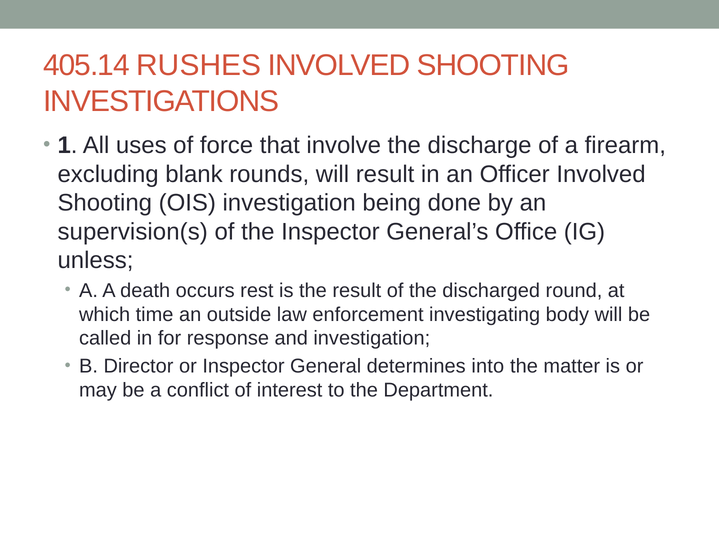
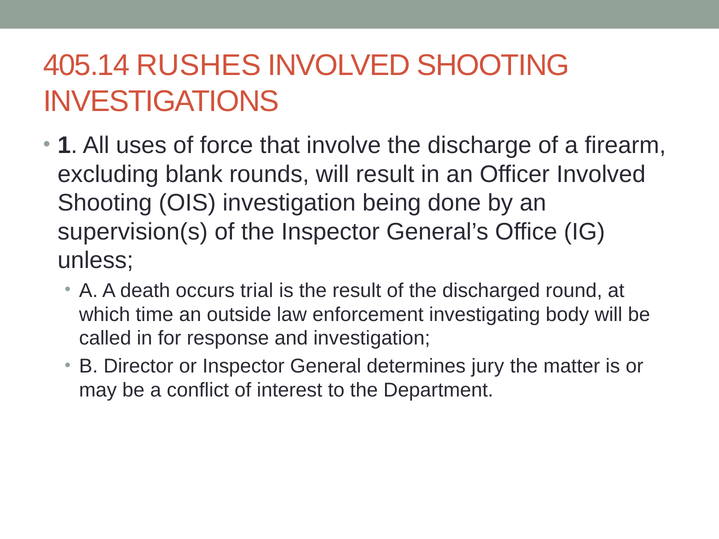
rest: rest -> trial
into: into -> jury
